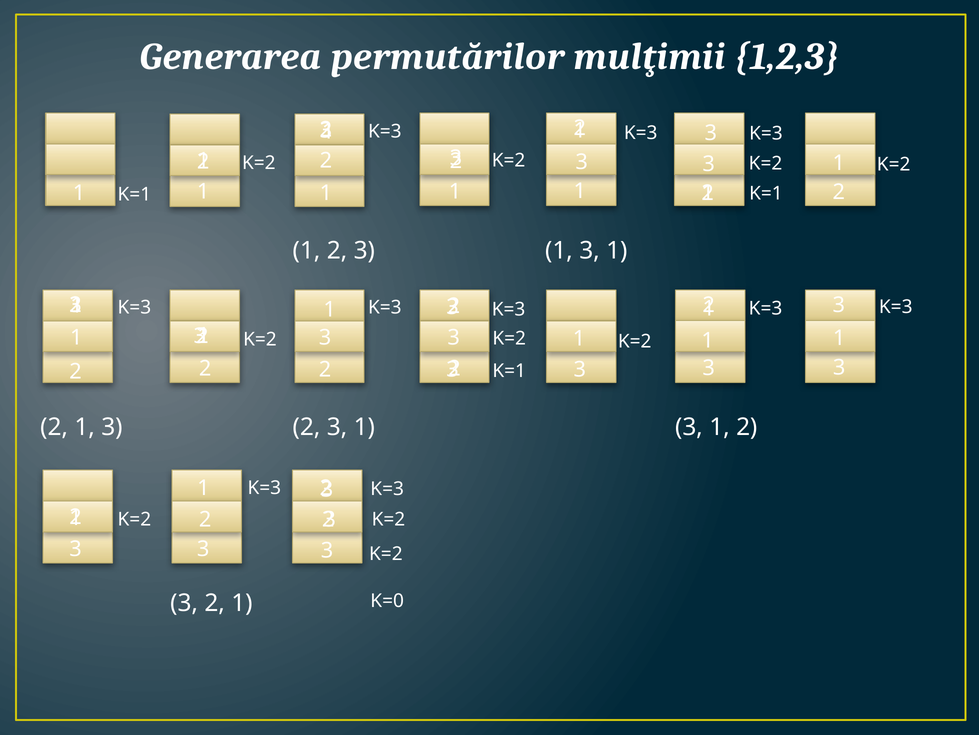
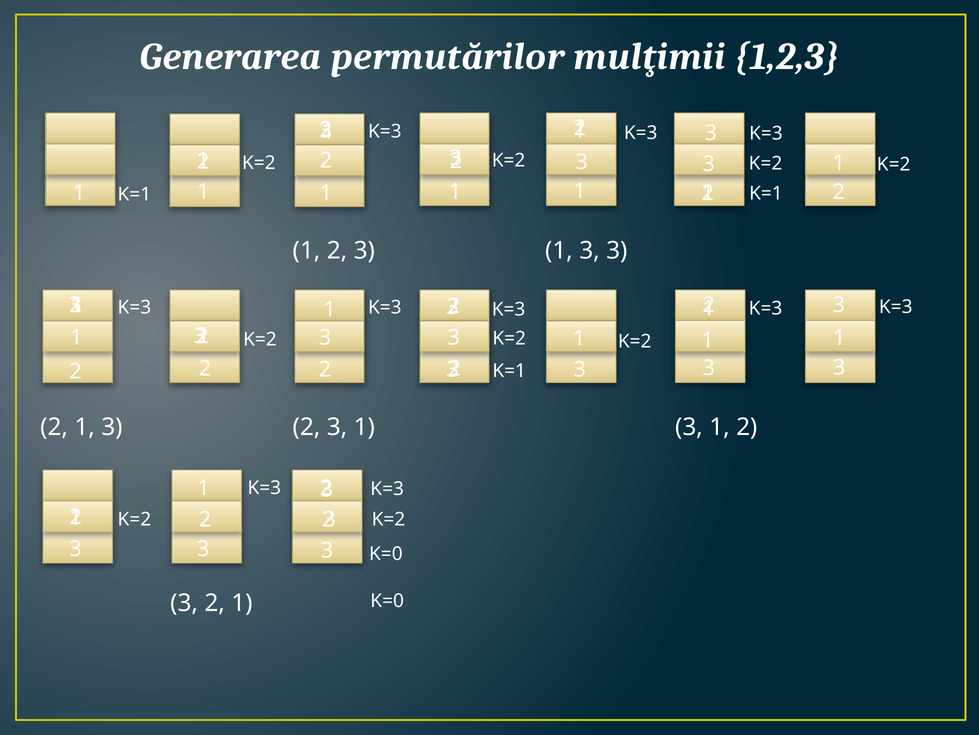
1 at (617, 251): 1 -> 3
K=2 at (386, 554): K=2 -> K=0
